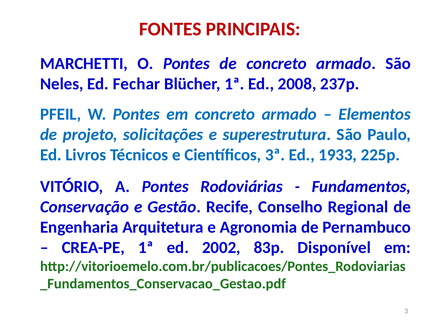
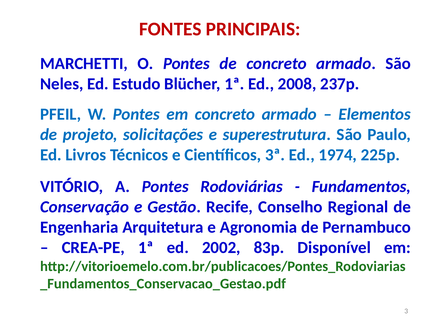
Fechar: Fechar -> Estudo
1933: 1933 -> 1974
